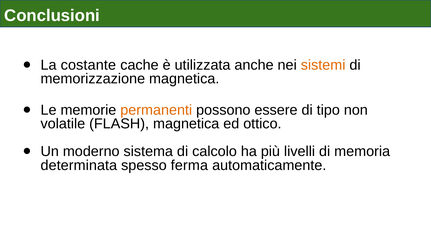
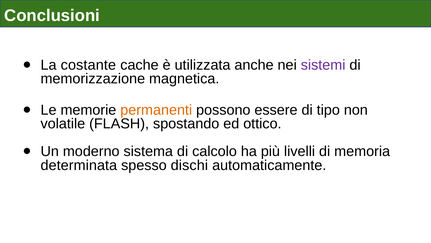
sistemi colour: orange -> purple
FLASH magnetica: magnetica -> spostando
ferma: ferma -> dischi
